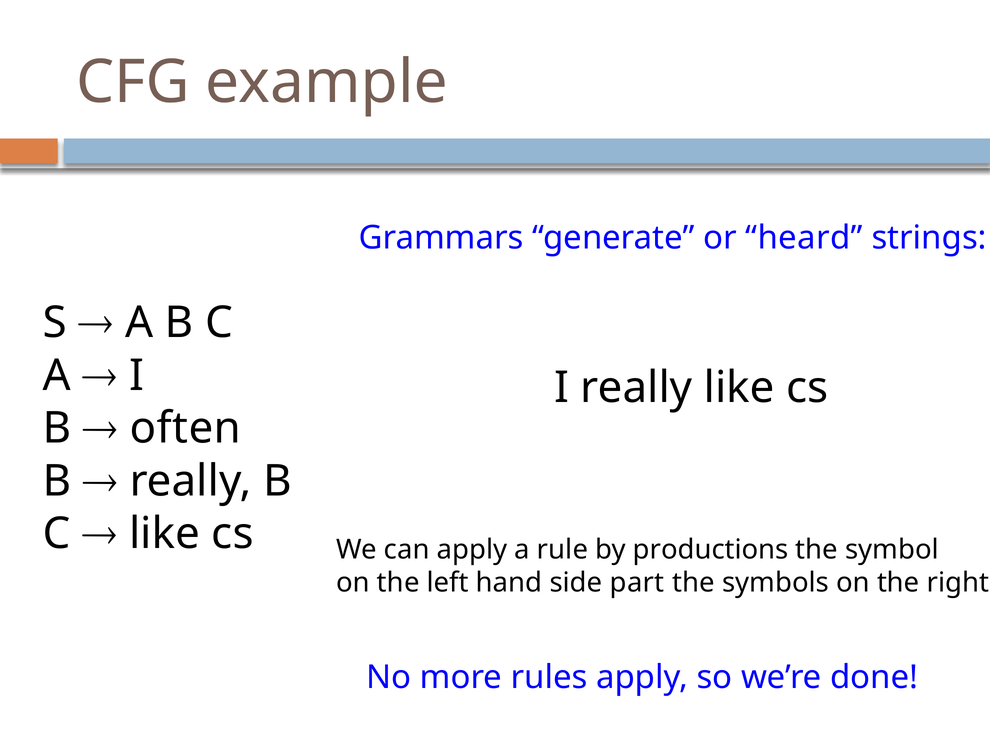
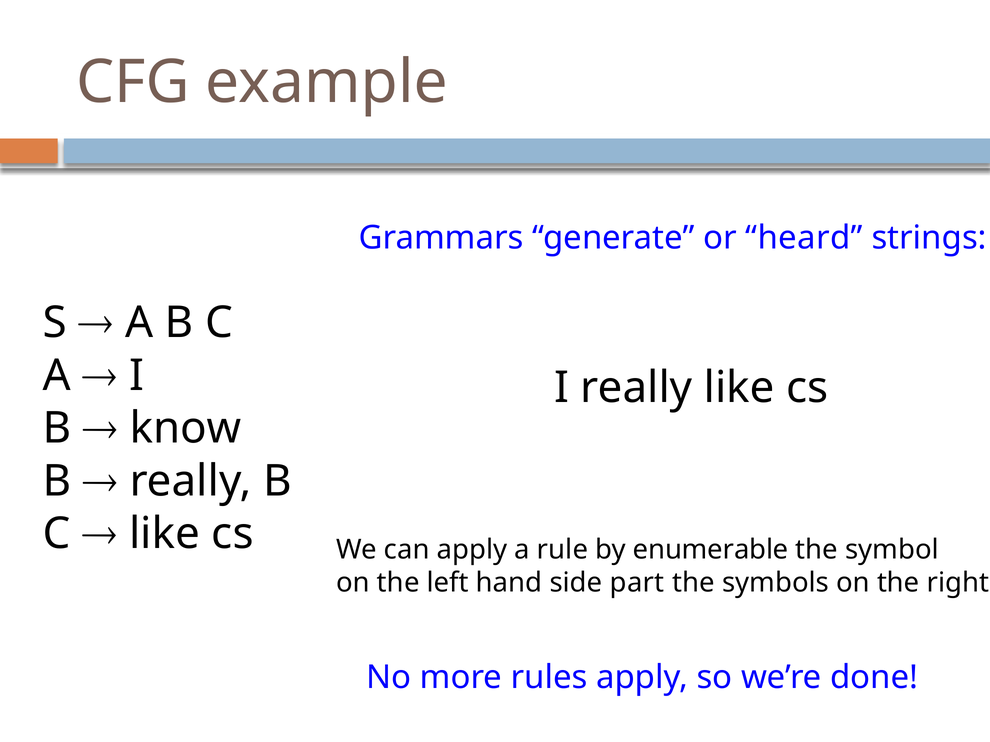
often: often -> know
productions: productions -> enumerable
